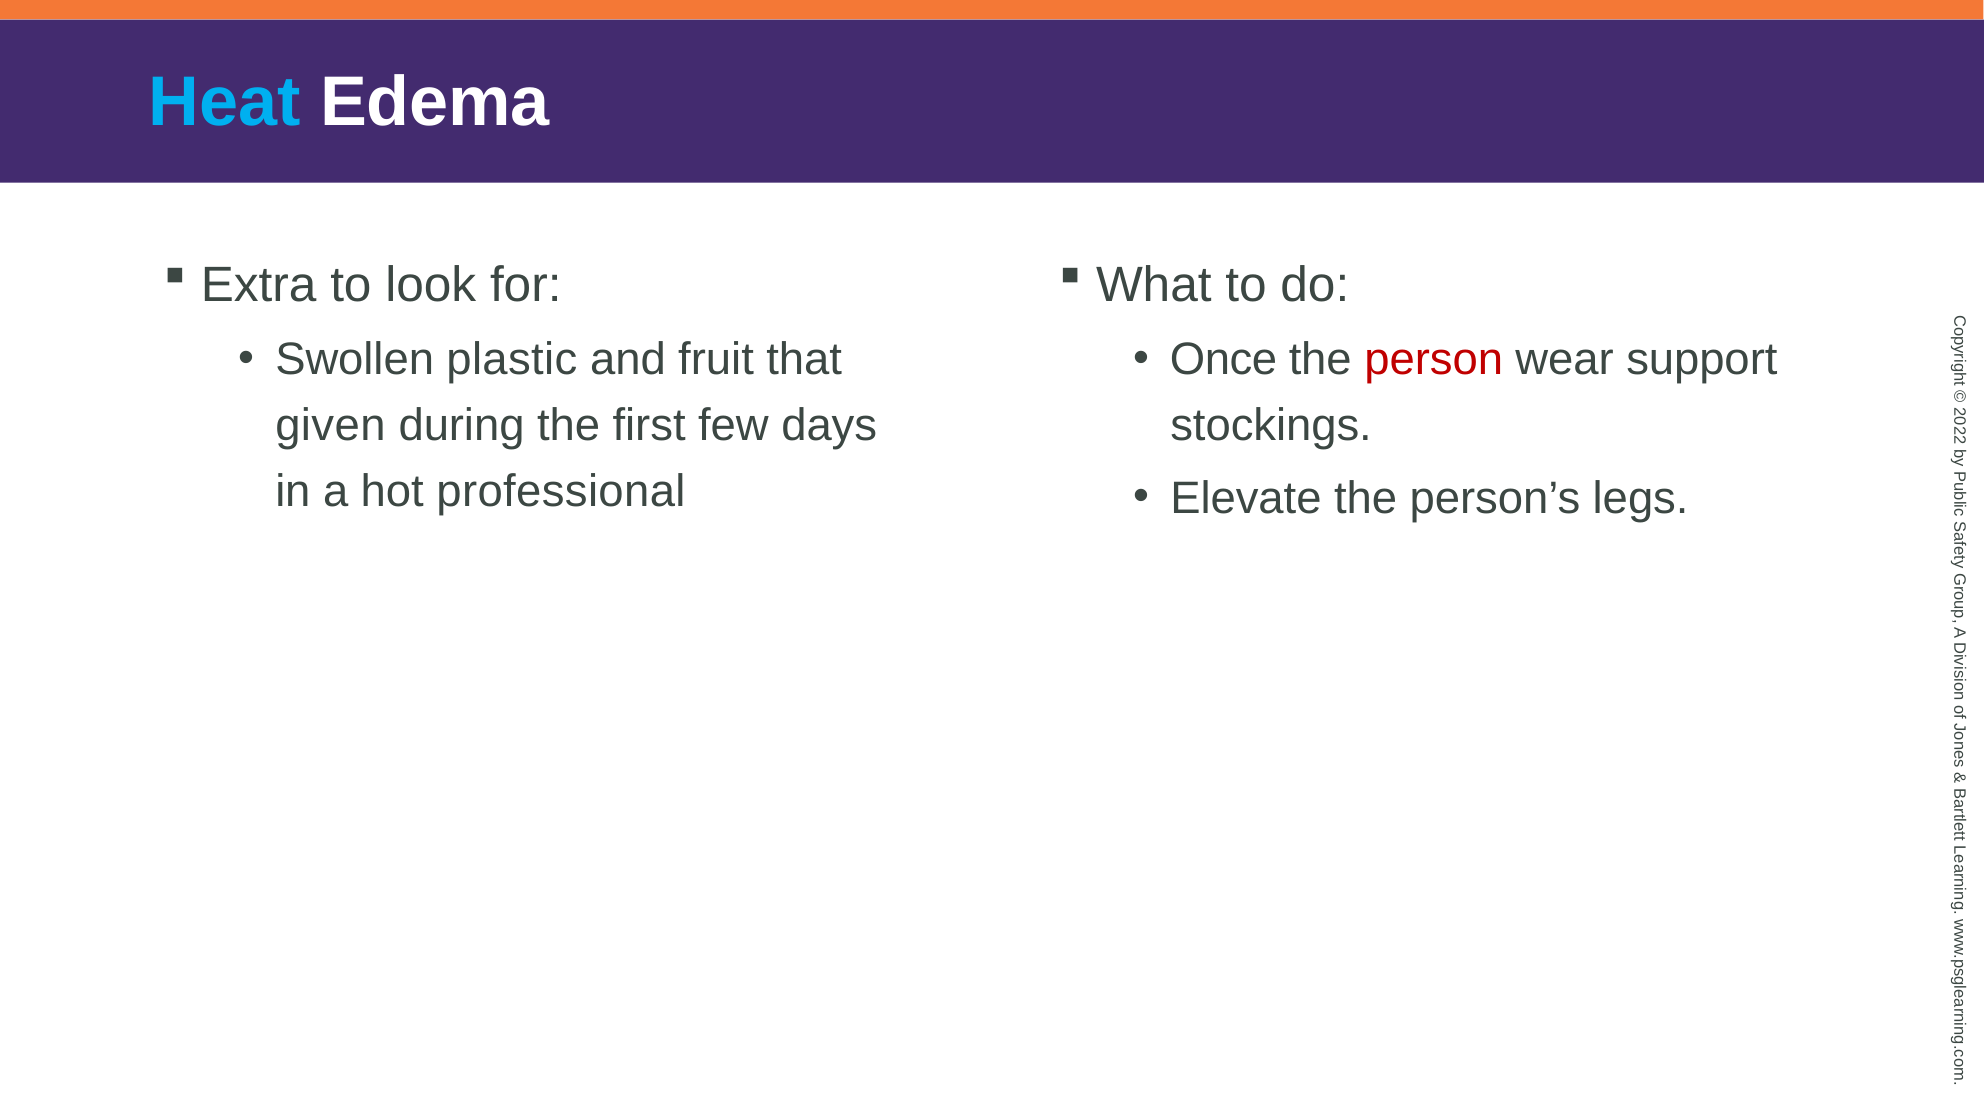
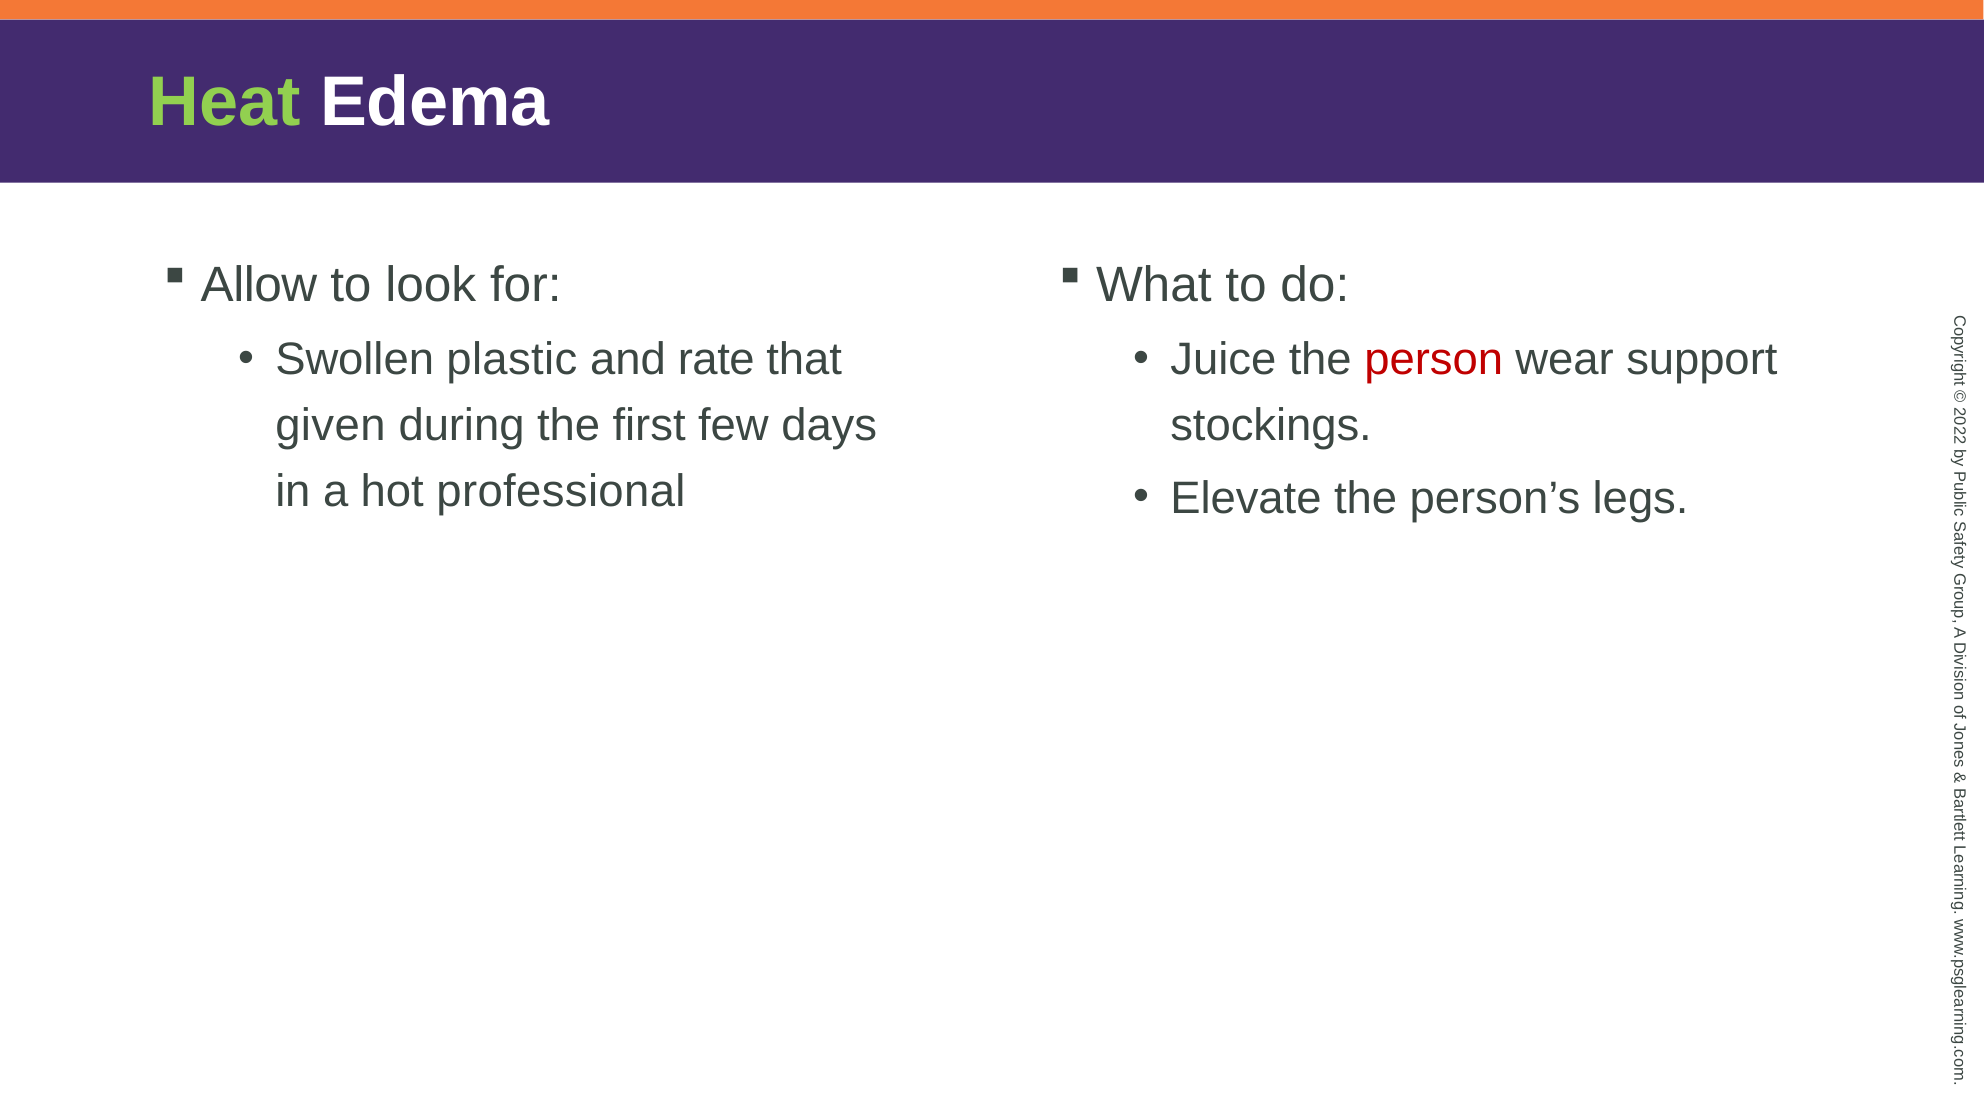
Heat colour: light blue -> light green
Extra: Extra -> Allow
fruit: fruit -> rate
Once: Once -> Juice
